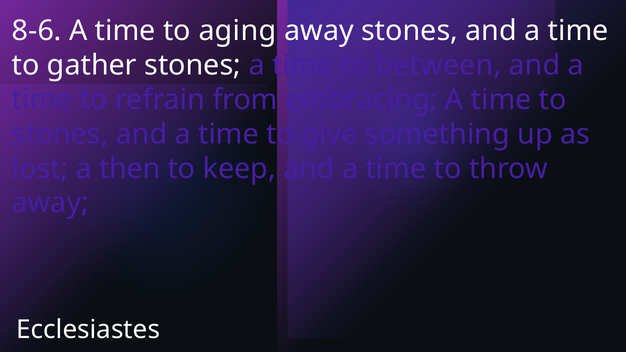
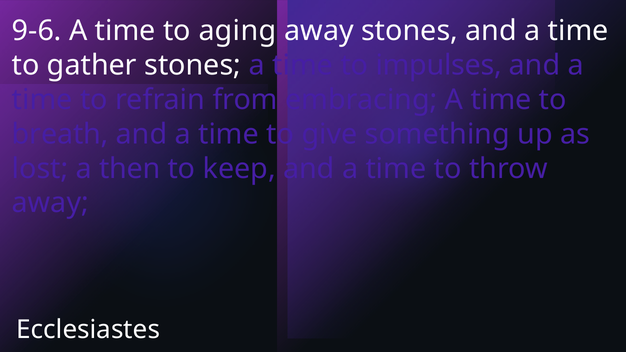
8-6: 8-6 -> 9-6
between: between -> impulses
stones at (60, 134): stones -> breath
